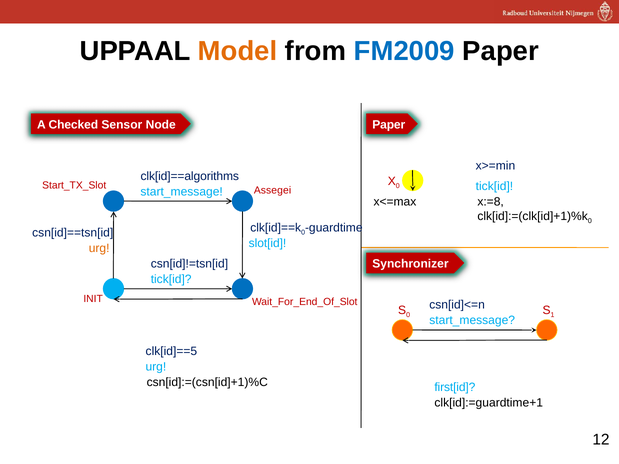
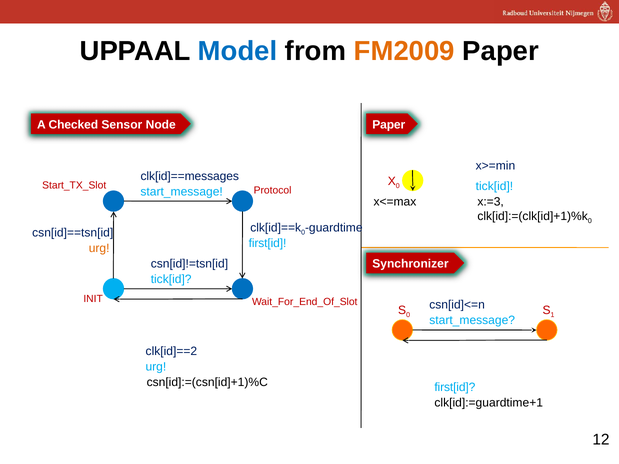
Model colour: orange -> blue
FM2009 colour: blue -> orange
clk[id]==algorithms: clk[id]==algorithms -> clk[id]==messages
Assegei: Assegei -> Protocol
x:=8: x:=8 -> x:=3
slot[id at (267, 243): slot[id -> first[id
clk[id]==5: clk[id]==5 -> clk[id]==2
